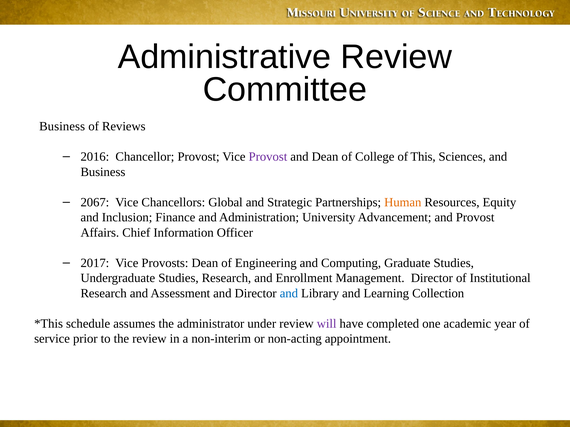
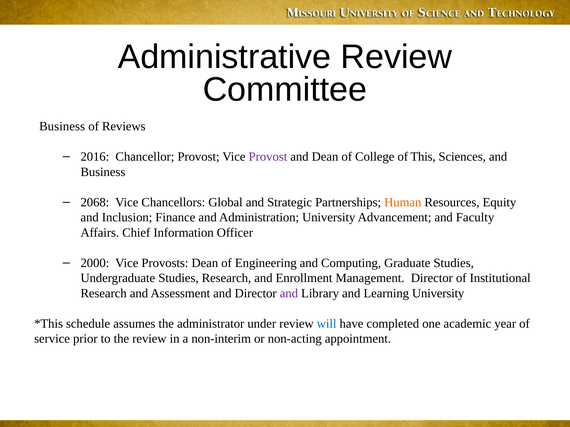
2067: 2067 -> 2068
and Provost: Provost -> Faculty
2017: 2017 -> 2000
and at (289, 294) colour: blue -> purple
Learning Collection: Collection -> University
will colour: purple -> blue
